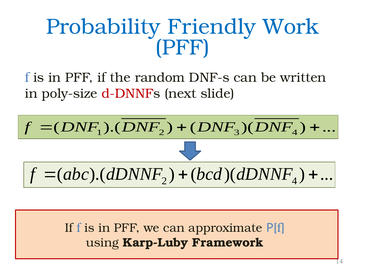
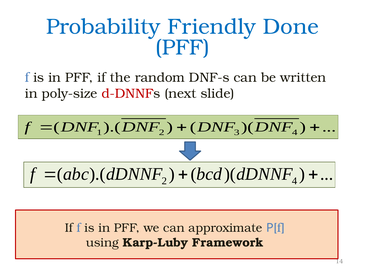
Work: Work -> Done
